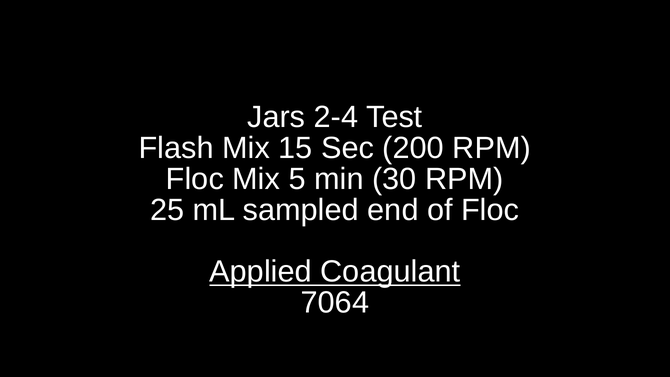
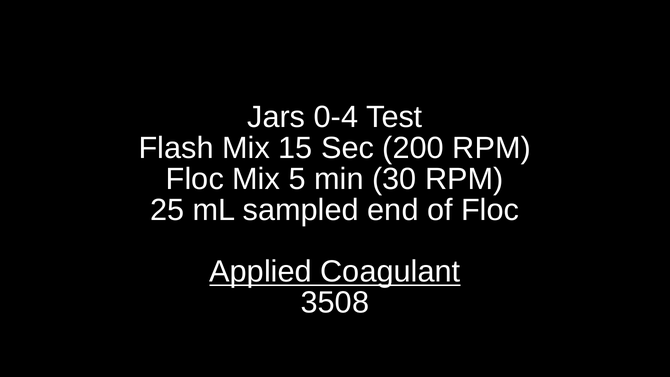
2-4: 2-4 -> 0-4
7064: 7064 -> 3508
